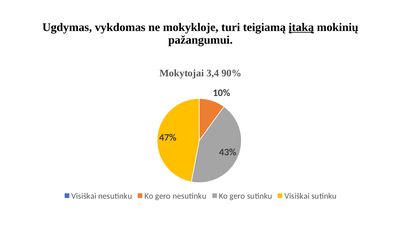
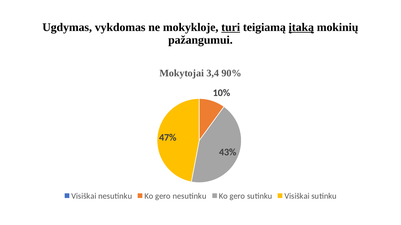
turi underline: none -> present
